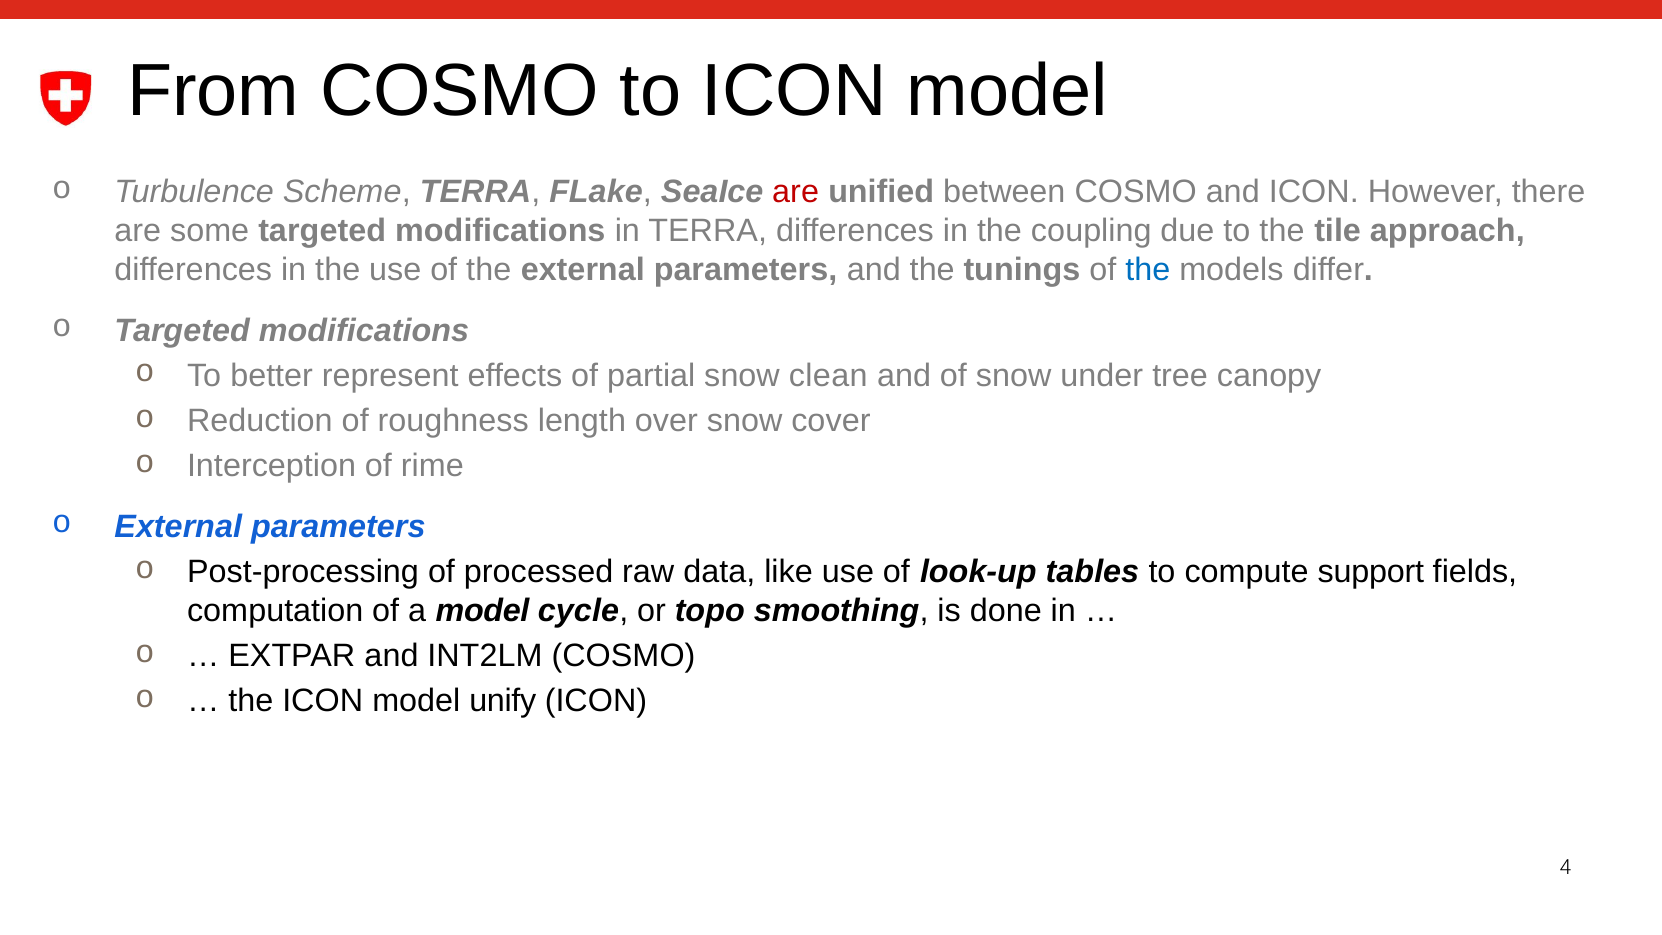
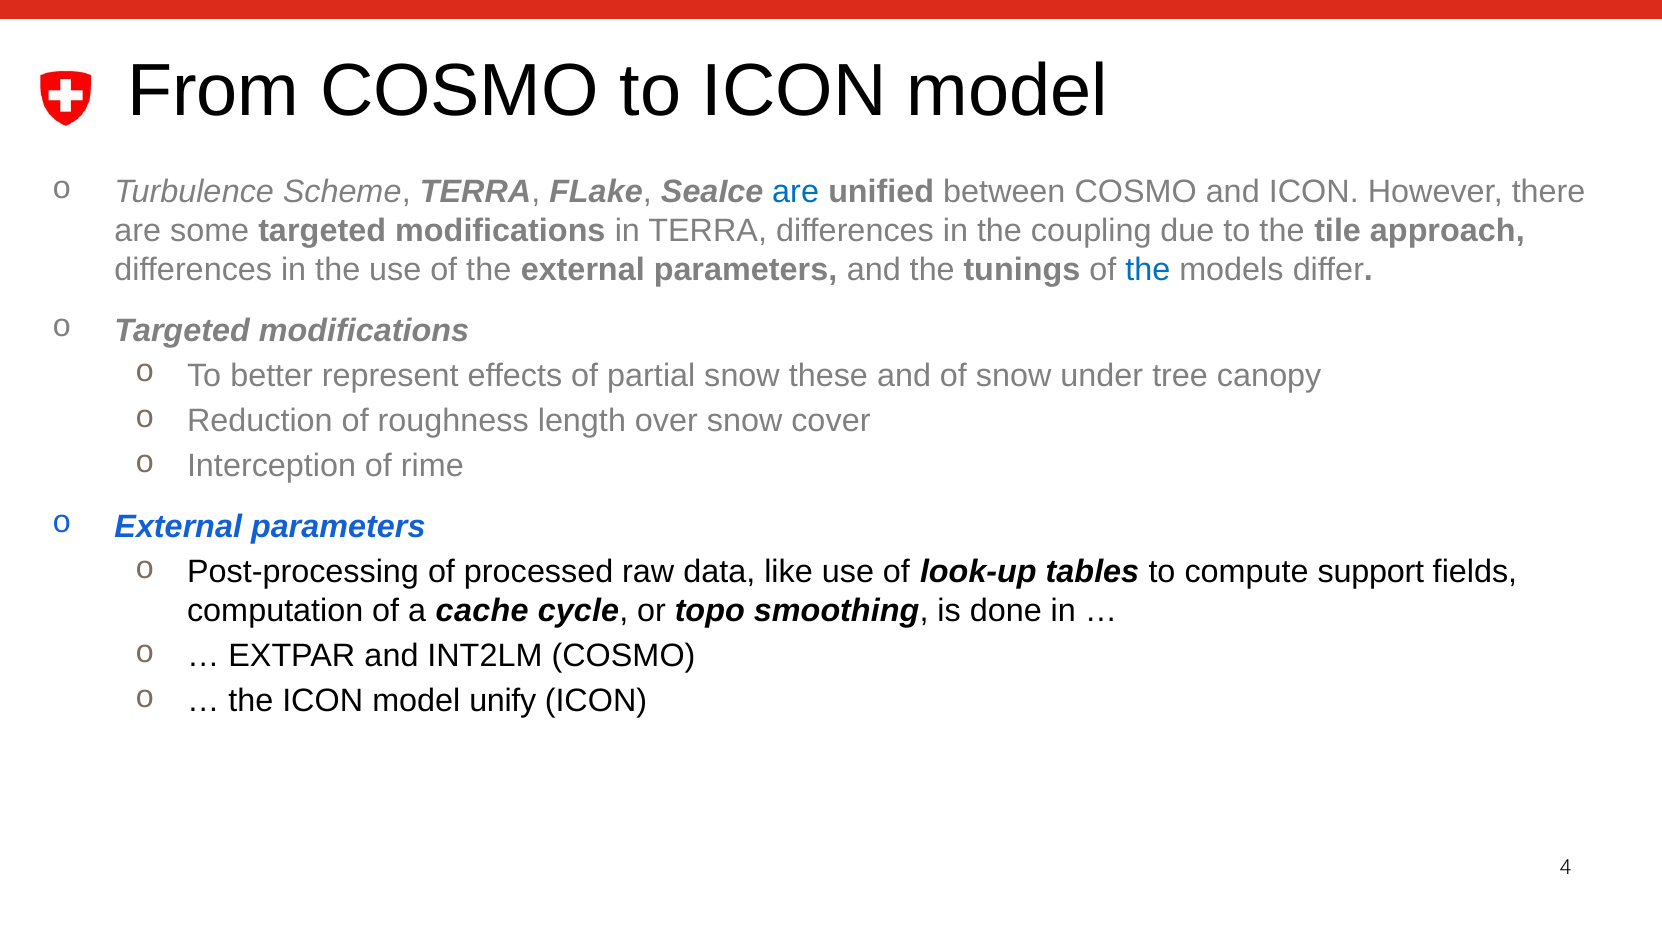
are at (796, 192) colour: red -> blue
clean: clean -> these
a model: model -> cache
